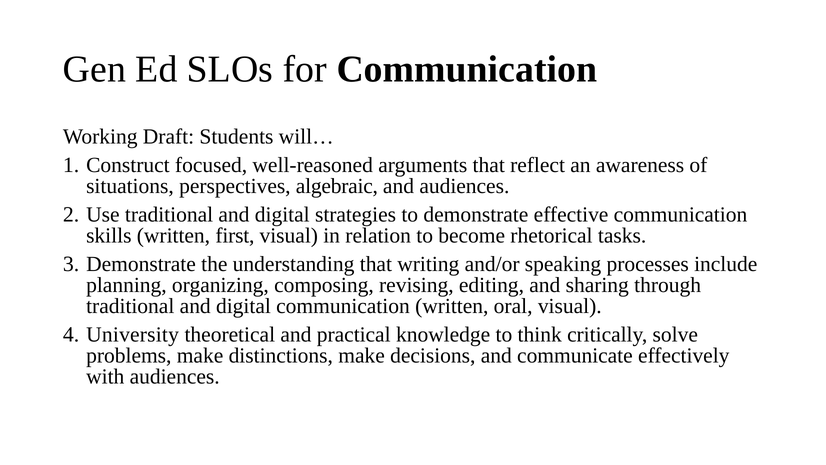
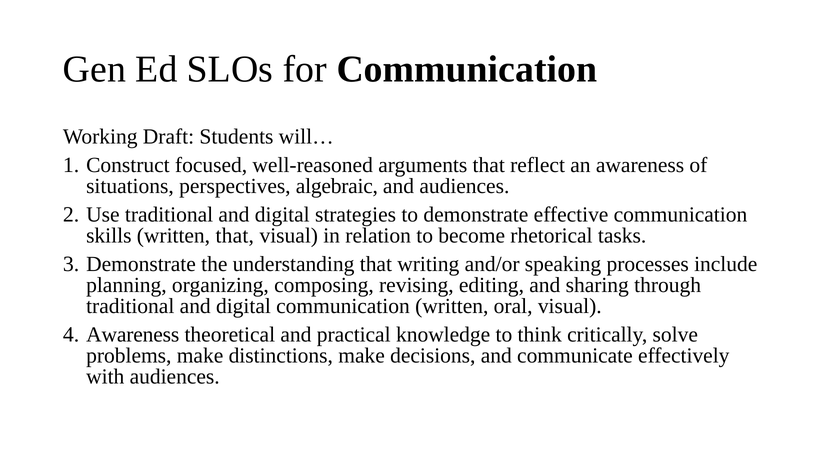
written first: first -> that
University at (133, 335): University -> Awareness
